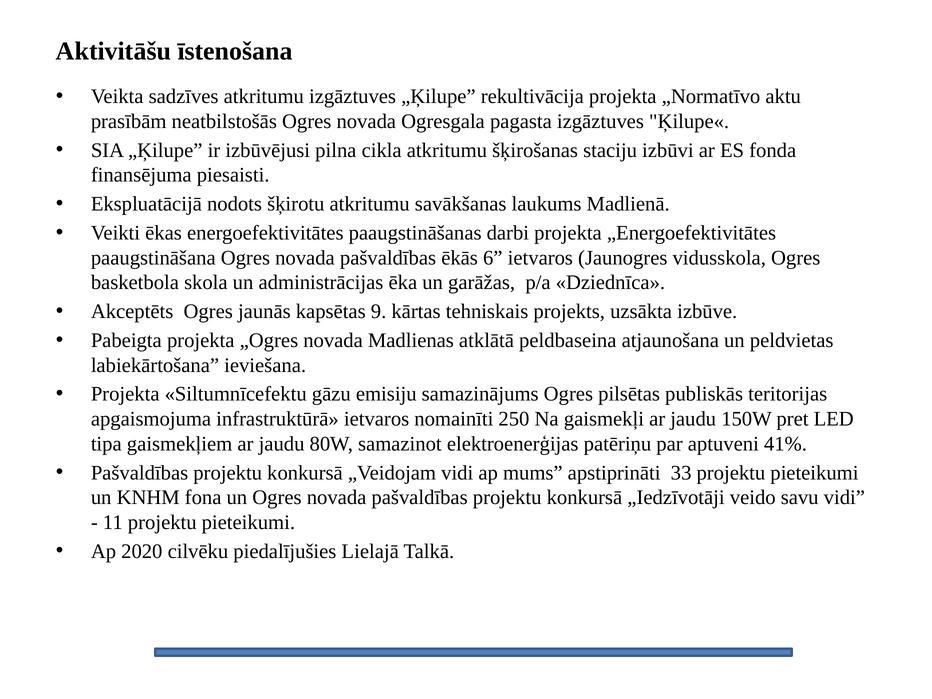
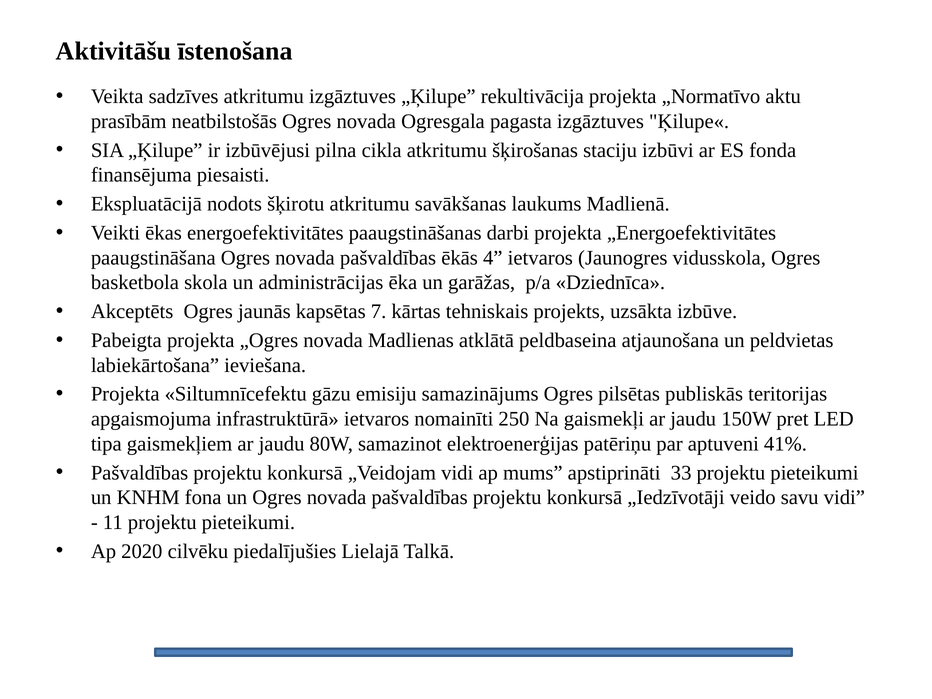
6: 6 -> 4
9: 9 -> 7
